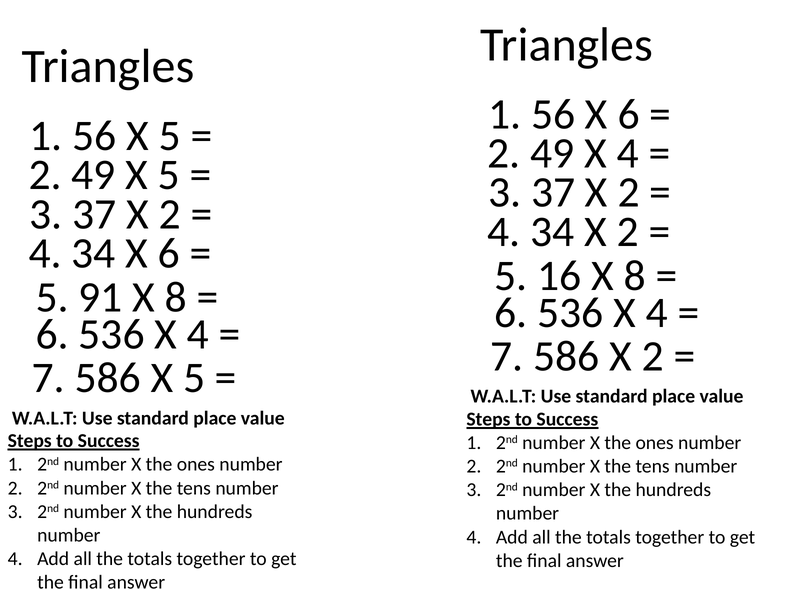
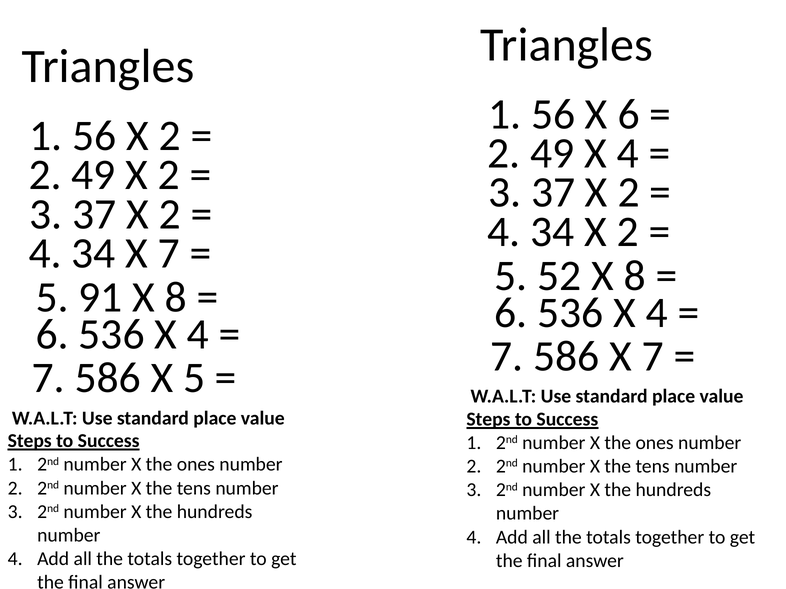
56 X 5: 5 -> 2
49 X 5: 5 -> 2
34 X 6: 6 -> 7
16: 16 -> 52
586 X 2: 2 -> 7
